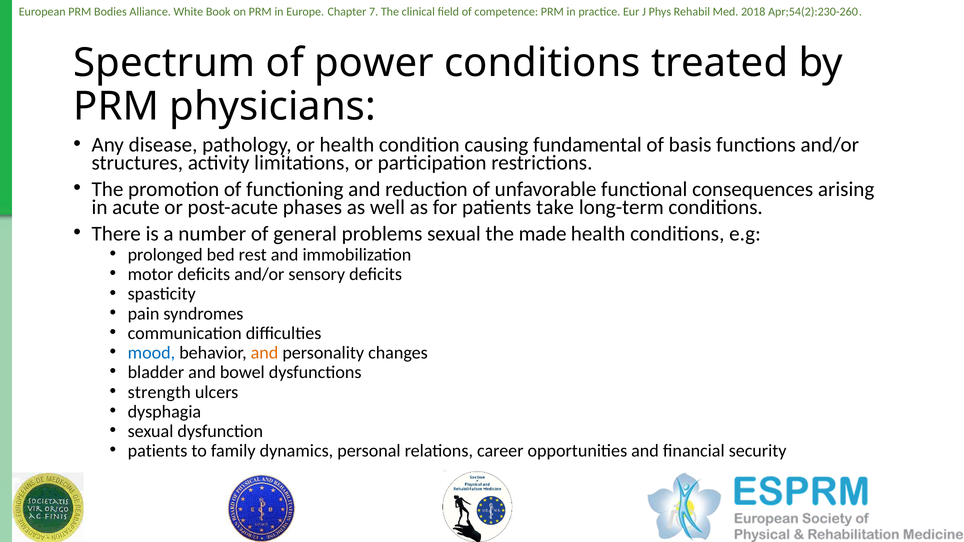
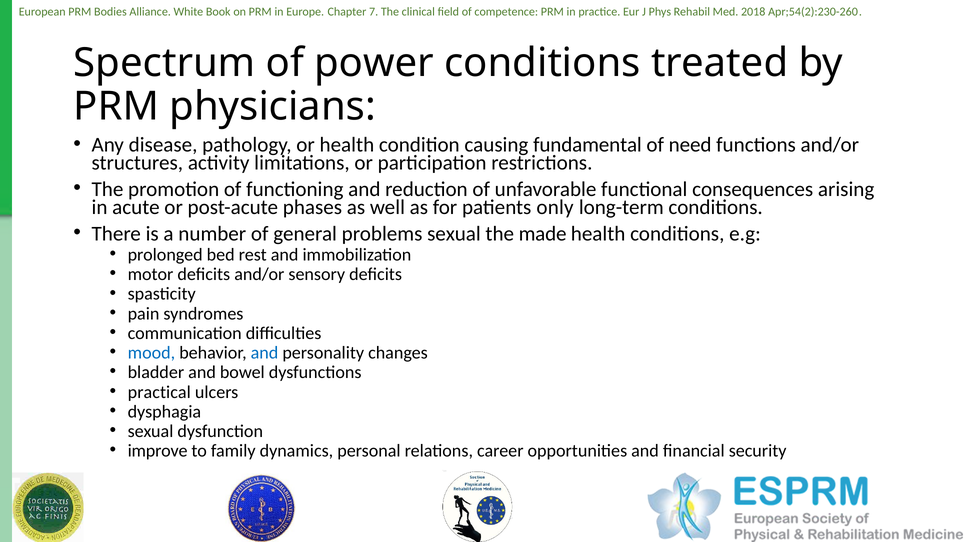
basis: basis -> need
take: take -> only
and at (264, 353) colour: orange -> blue
strength: strength -> practical
patients at (158, 451): patients -> improve
